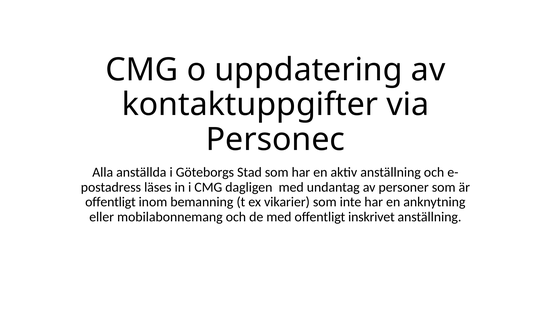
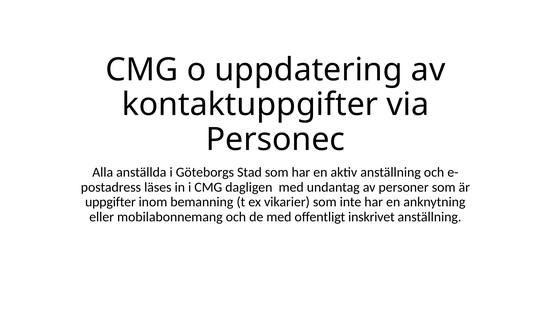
offentligt at (110, 202): offentligt -> uppgifter
